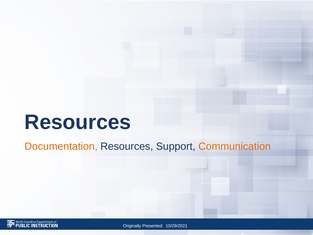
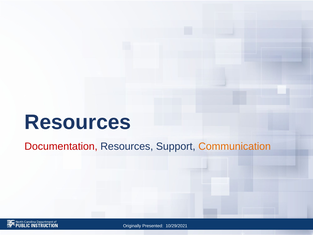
Documentation colour: orange -> red
